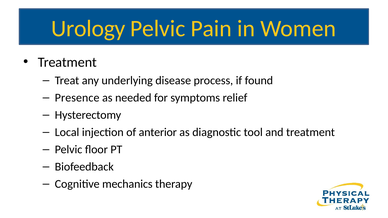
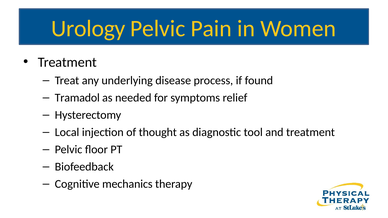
Presence: Presence -> Tramadol
anterior: anterior -> thought
